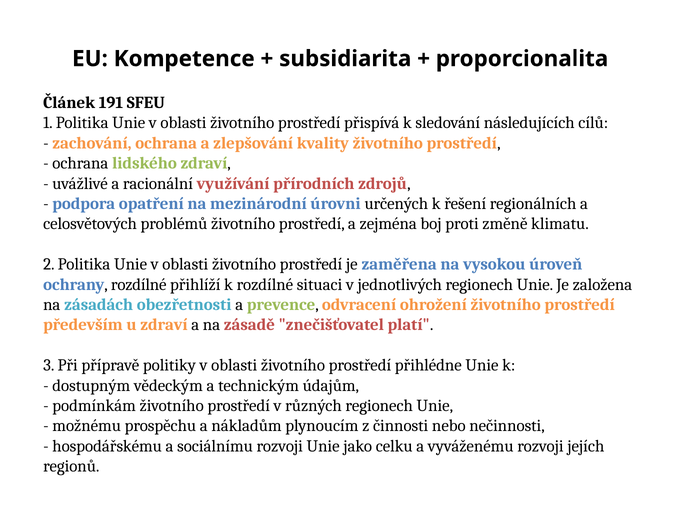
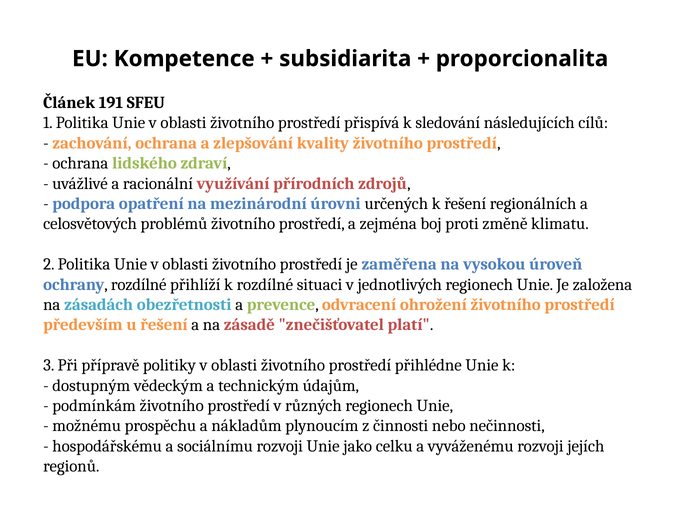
u zdraví: zdraví -> řešení
